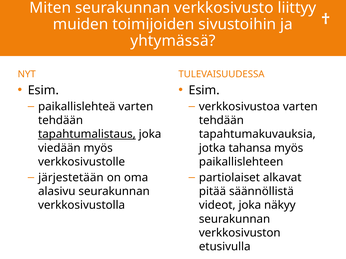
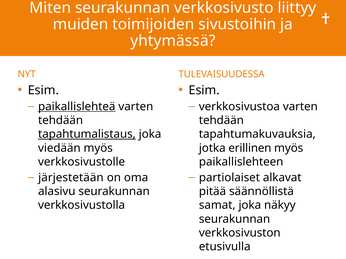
paikallislehteä underline: none -> present
tahansa: tahansa -> erillinen
videot: videot -> samat
